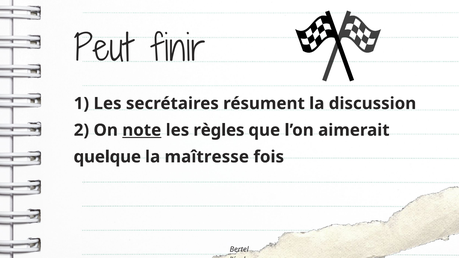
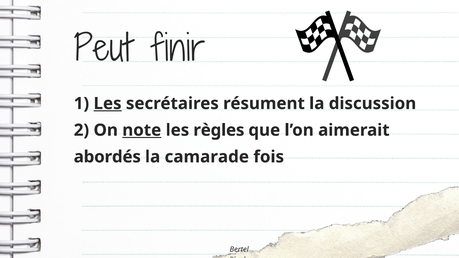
Les at (108, 104) underline: none -> present
quelque: quelque -> abordés
maîtresse: maîtresse -> camarade
